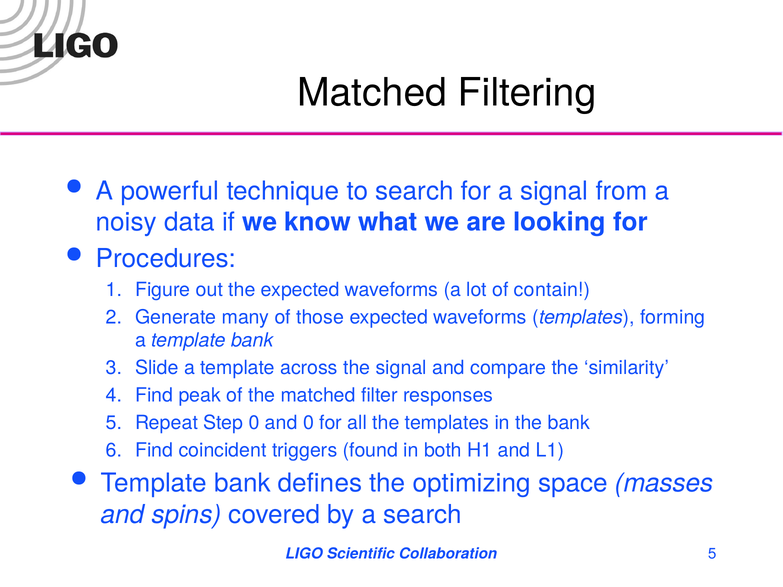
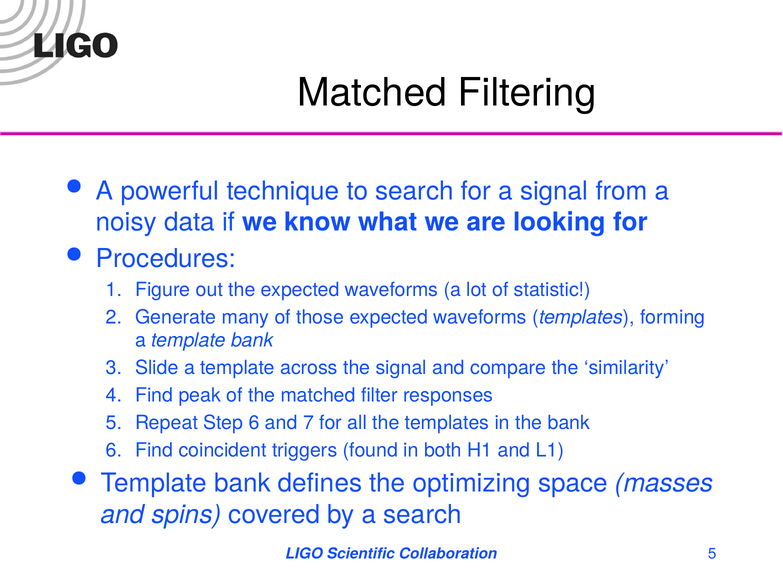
contain: contain -> statistic
Step 0: 0 -> 6
and 0: 0 -> 7
